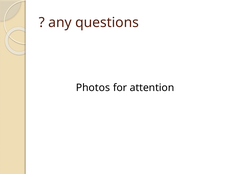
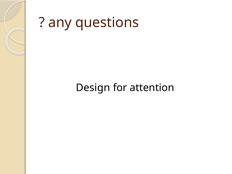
Photos: Photos -> Design
